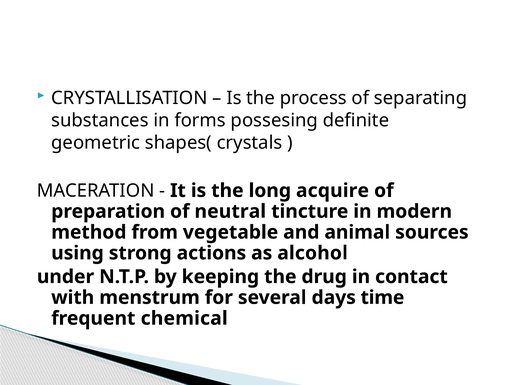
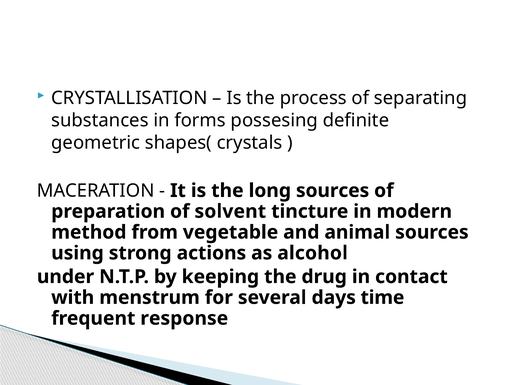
long acquire: acquire -> sources
neutral: neutral -> solvent
chemical: chemical -> response
